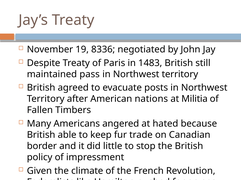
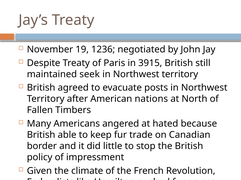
8336: 8336 -> 1236
1483: 1483 -> 3915
pass: pass -> seek
Militia: Militia -> North
